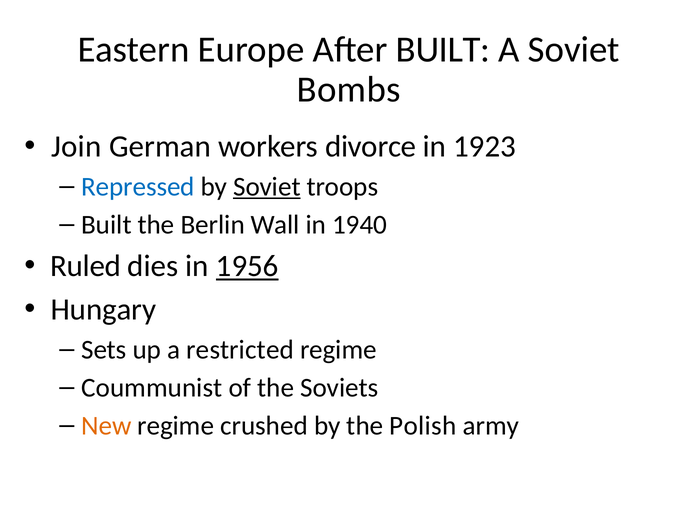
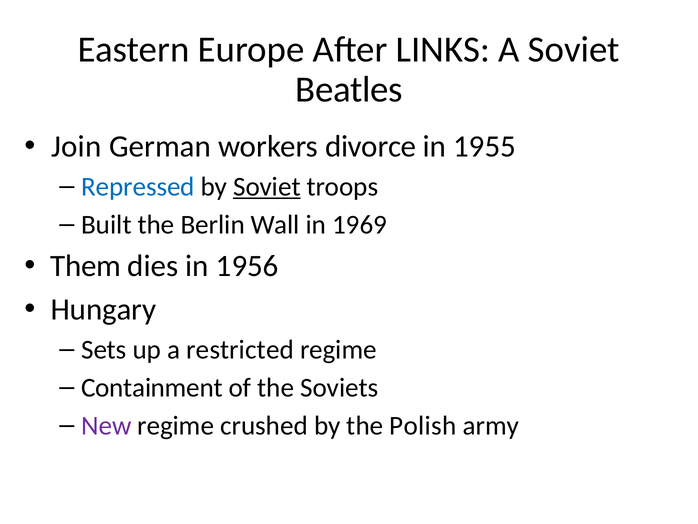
After BUILT: BUILT -> LINKS
Bombs: Bombs -> Beatles
1923: 1923 -> 1955
1940: 1940 -> 1969
Ruled: Ruled -> Them
1956 underline: present -> none
Coummunist: Coummunist -> Containment
New colour: orange -> purple
